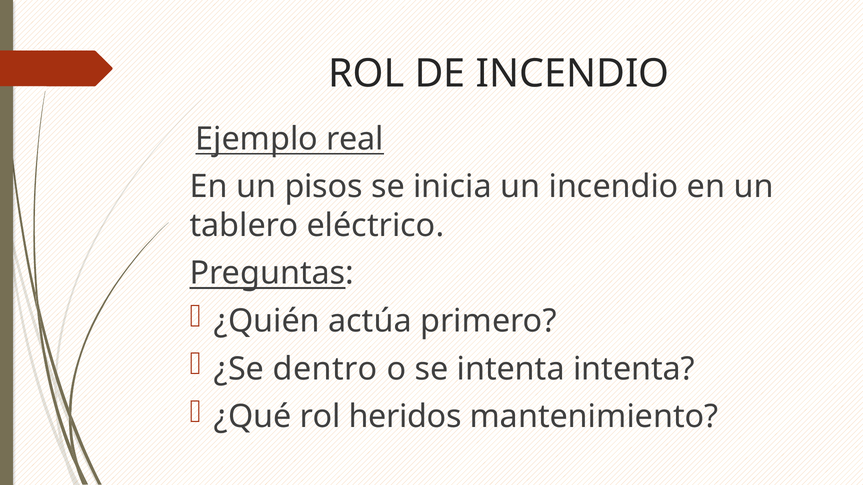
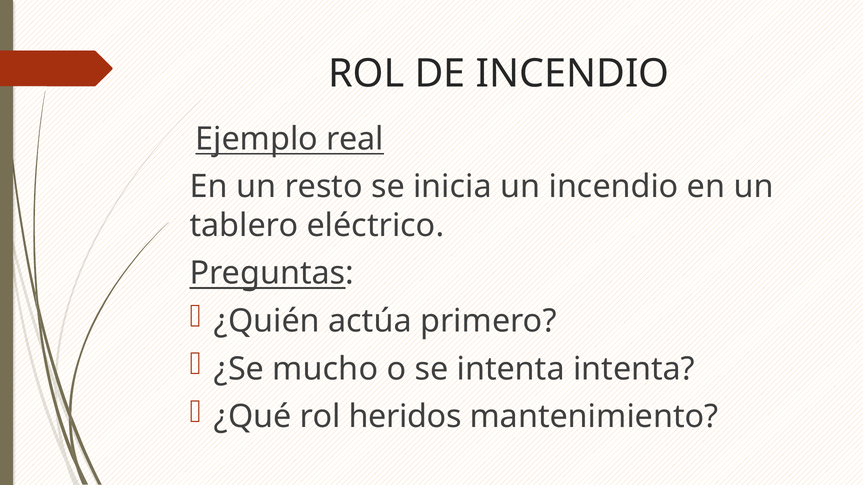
pisos: pisos -> resto
dentro: dentro -> mucho
